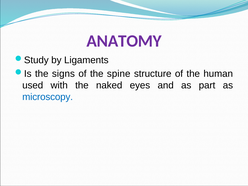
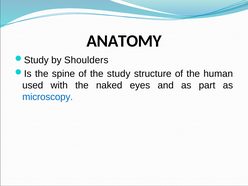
ANATOMY colour: purple -> black
Ligaments: Ligaments -> Shoulders
signs: signs -> spine
spine: spine -> study
